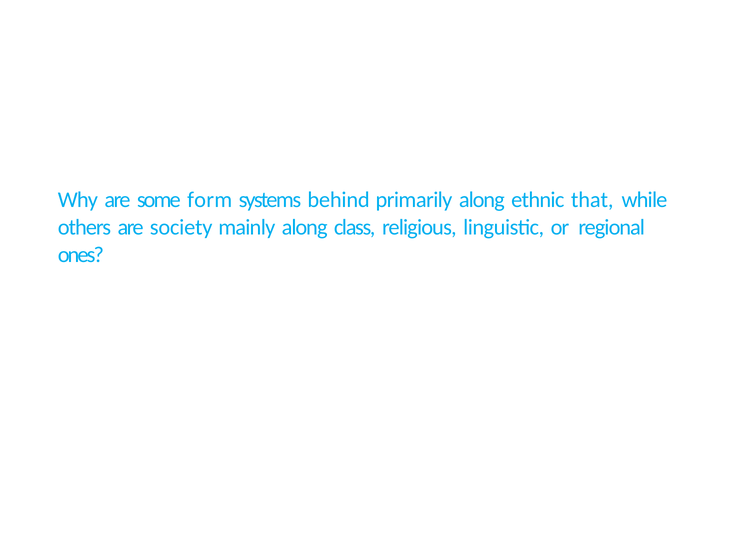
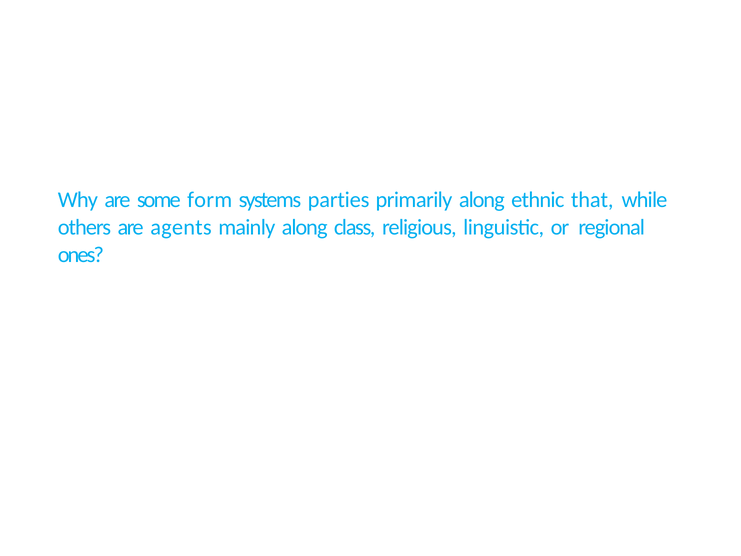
behind: behind -> parties
society: society -> agents
